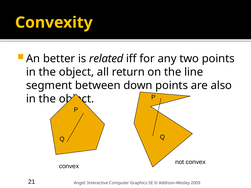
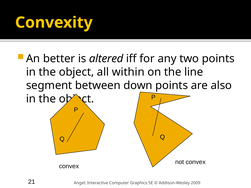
related: related -> altered
return: return -> within
